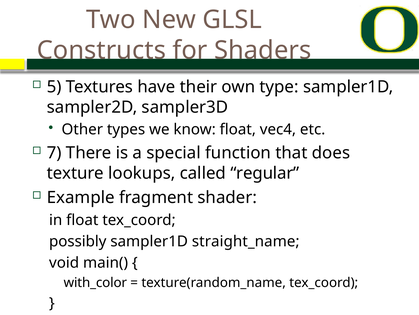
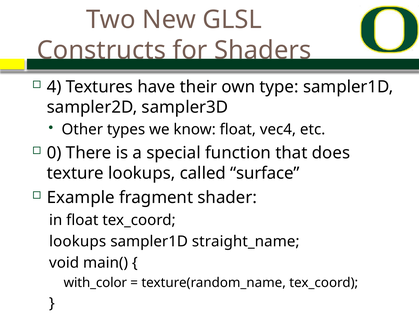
5: 5 -> 4
7: 7 -> 0
regular: regular -> surface
possibly at (78, 241): possibly -> lookups
